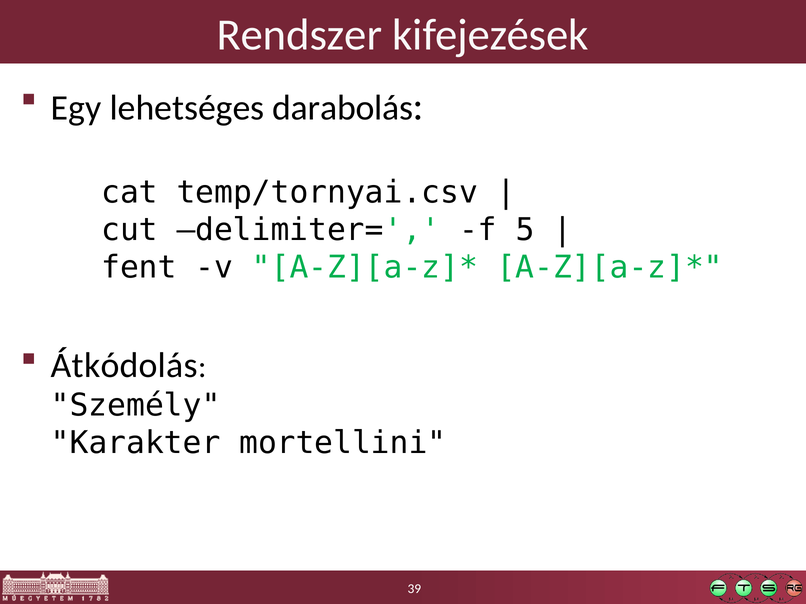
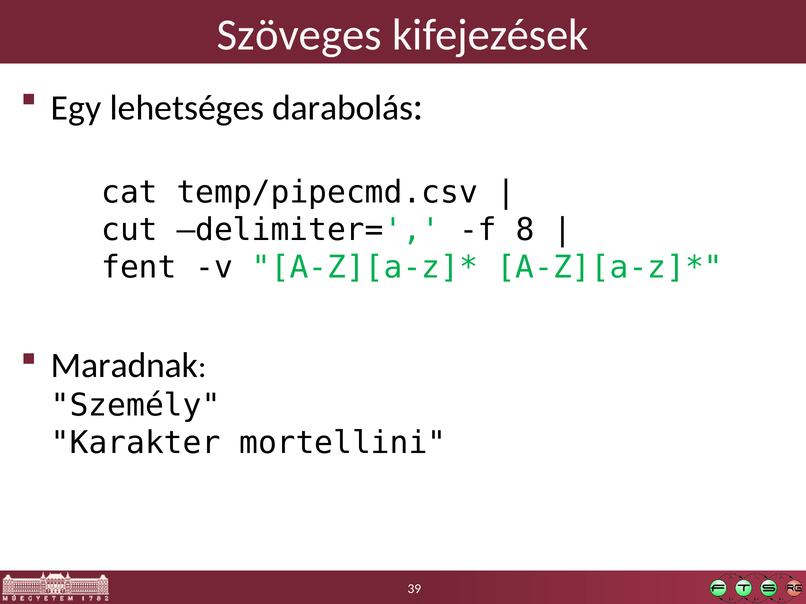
Rendszer: Rendszer -> Szöveges
temp/tornyai.csv: temp/tornyai.csv -> temp/pipecmd.csv
5: 5 -> 8
Átkódolás: Átkódolás -> Maradnak
